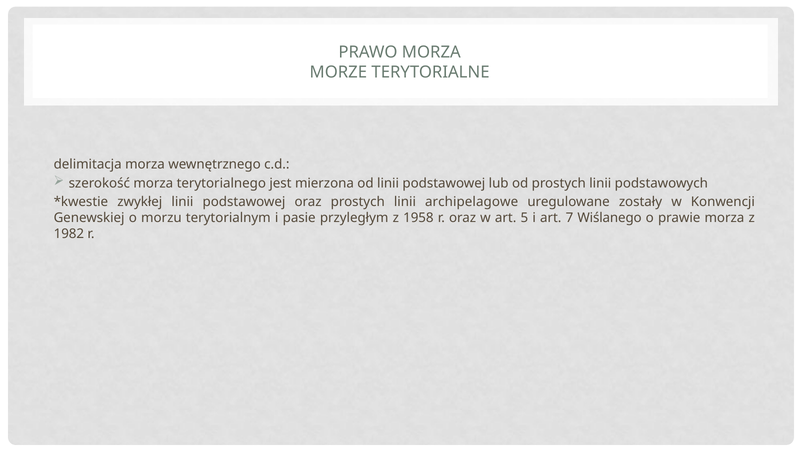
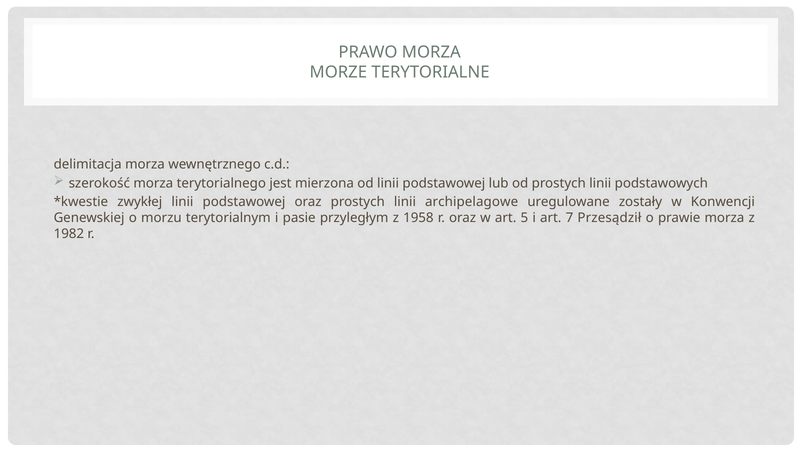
Wiślanego: Wiślanego -> Przesądził
